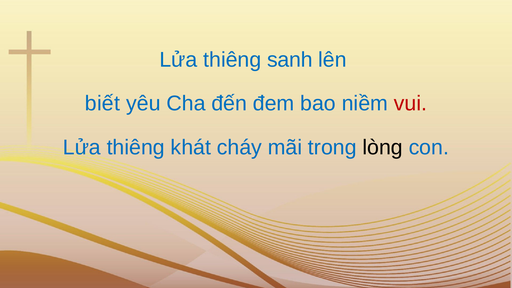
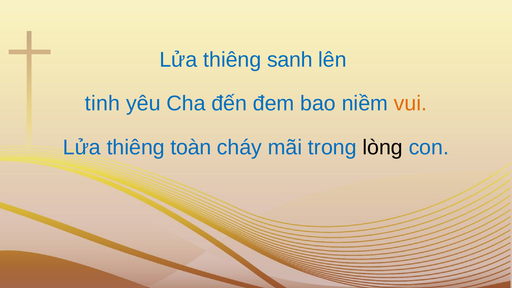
biết: biết -> tinh
vui colour: red -> orange
khát: khát -> toàn
